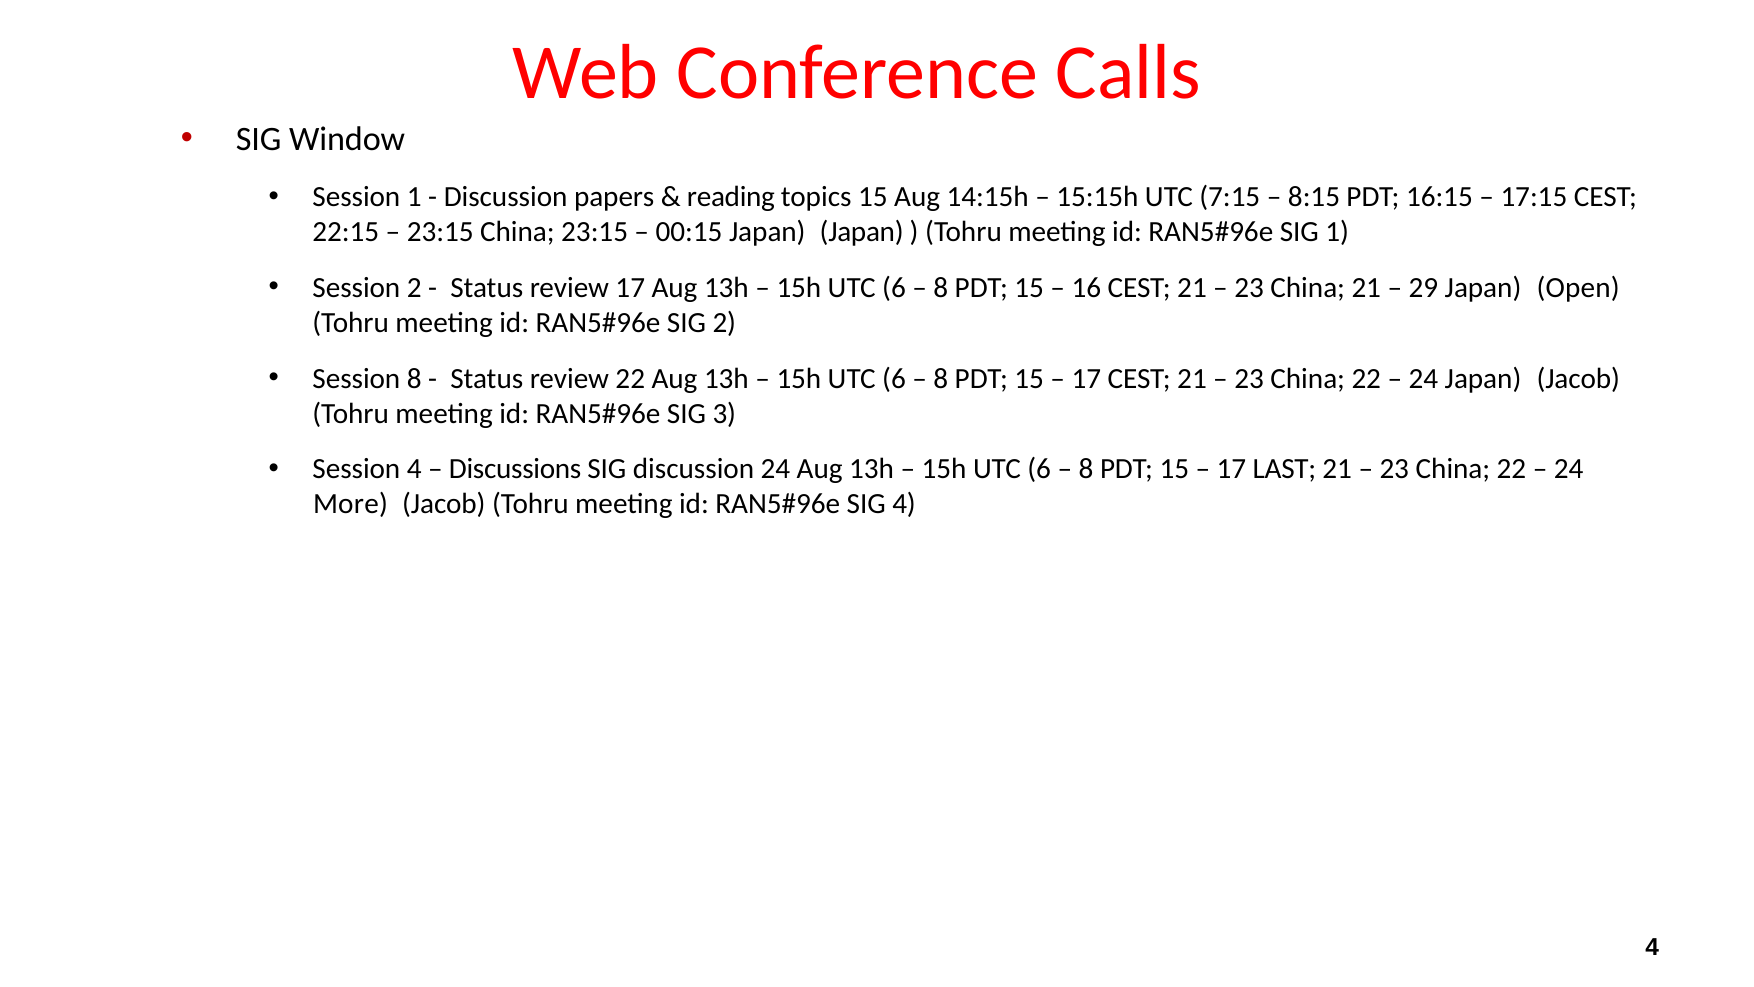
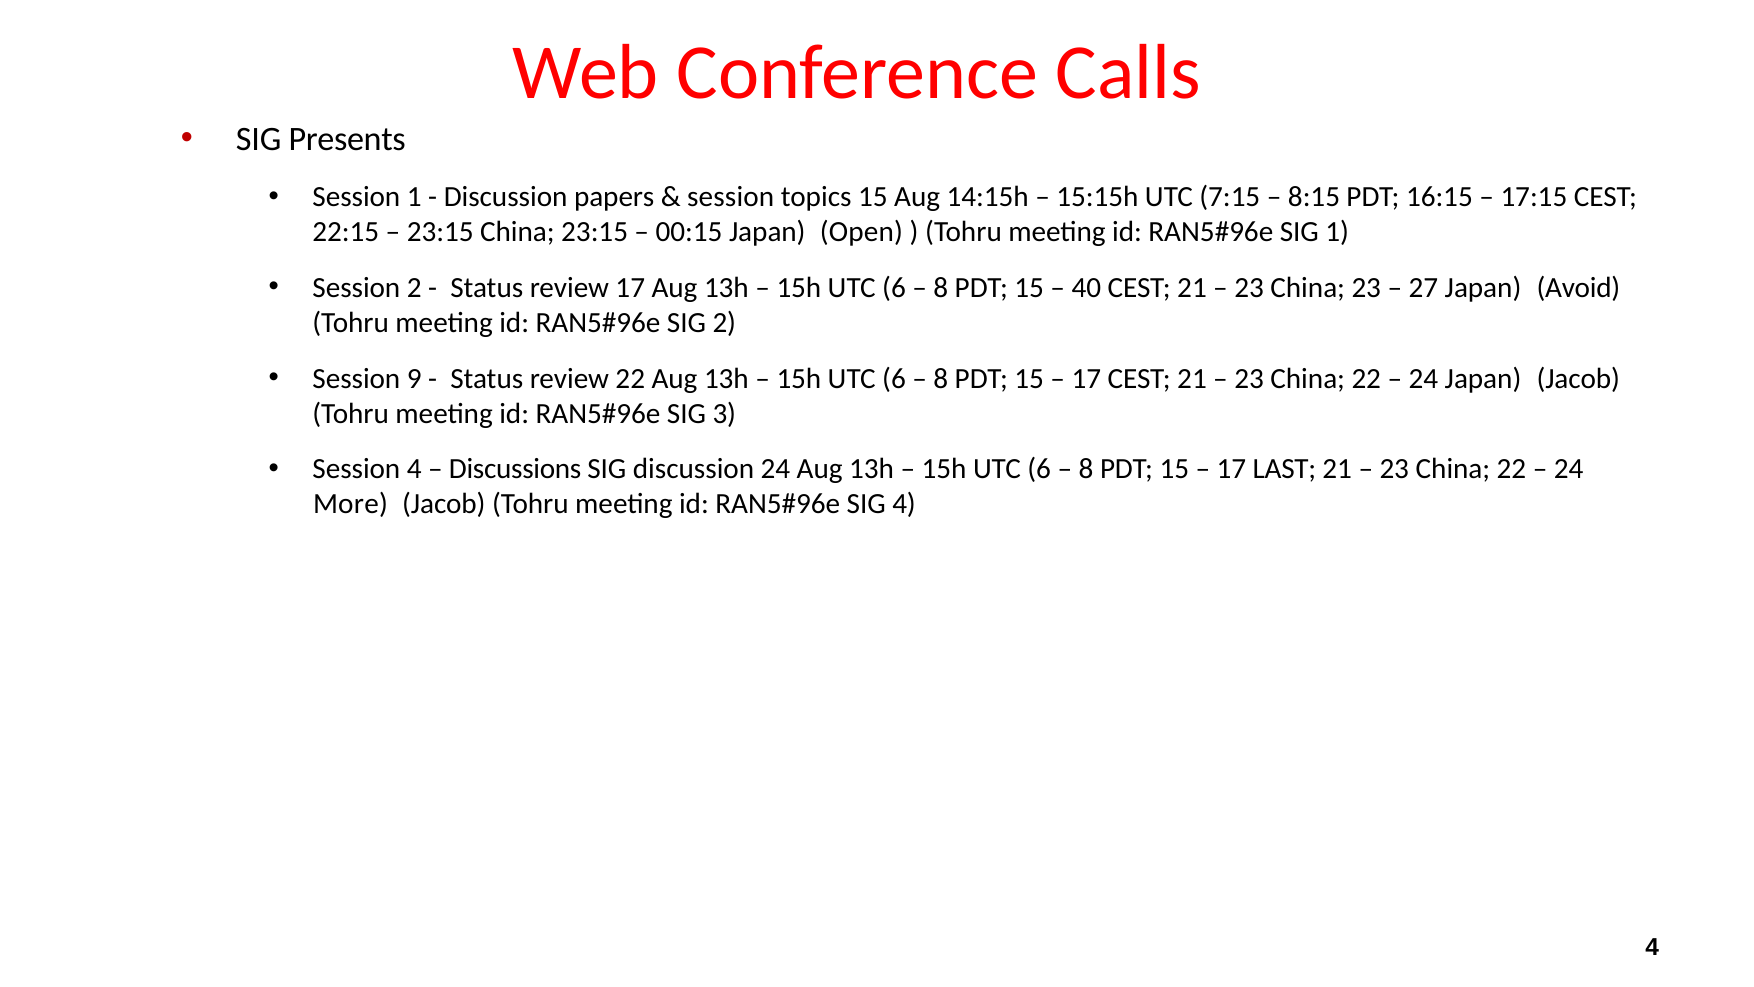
Window: Window -> Presents
reading at (731, 197): reading -> session
Japan Japan: Japan -> Open
16: 16 -> 40
China 21: 21 -> 23
29: 29 -> 27
Open: Open -> Avoid
Session 8: 8 -> 9
